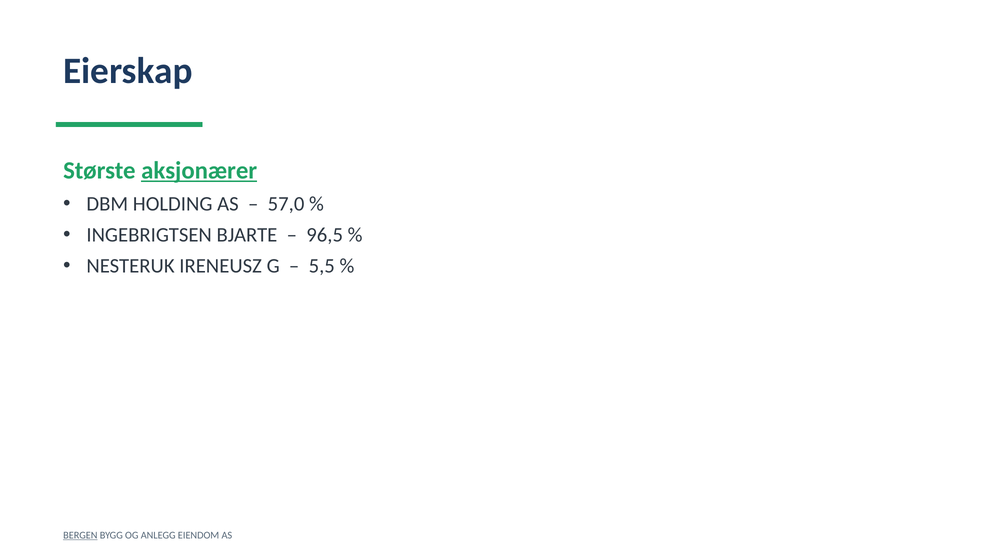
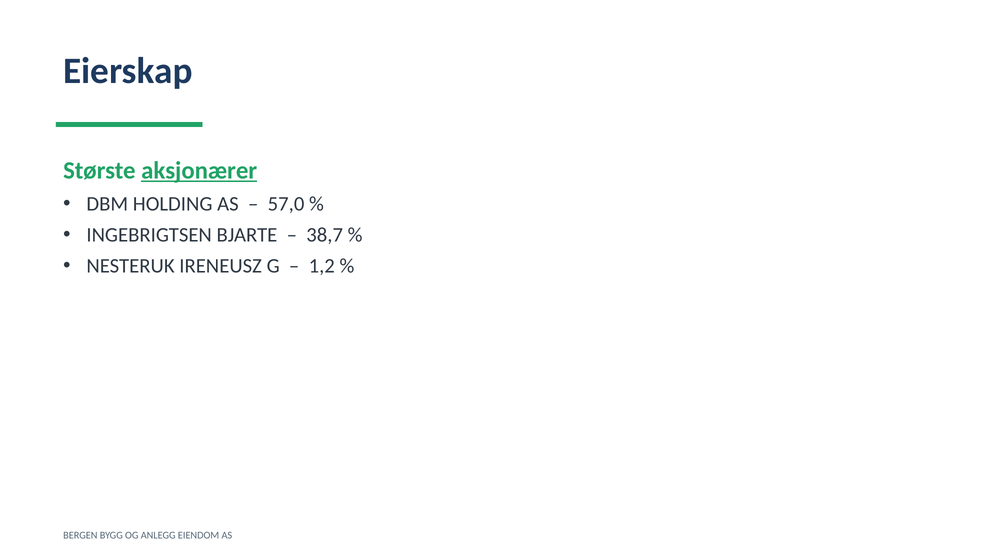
96,5: 96,5 -> 38,7
5,5: 5,5 -> 1,2
BERGEN underline: present -> none
